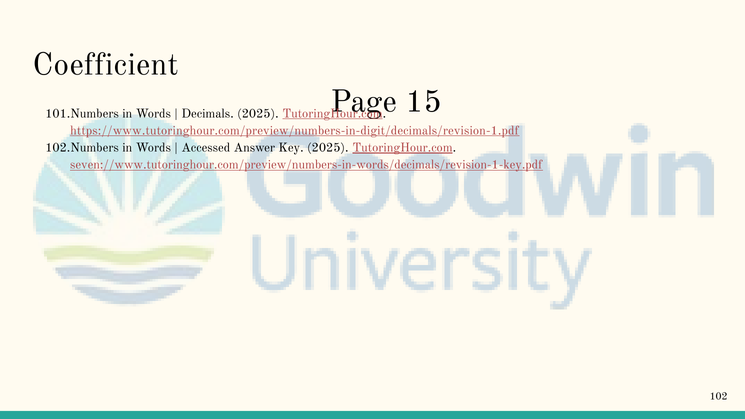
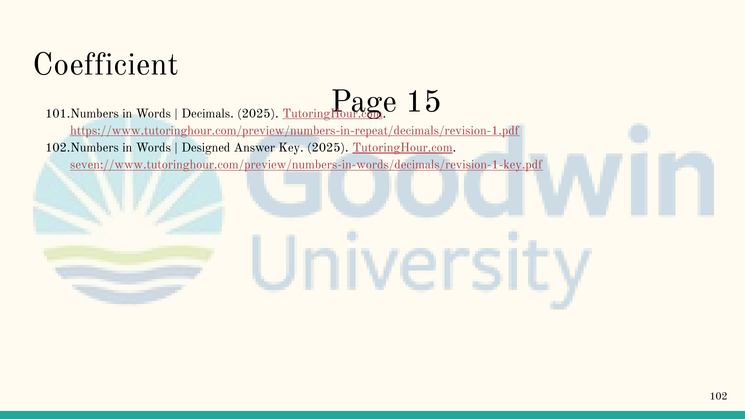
https://www.tutoringhour.com/preview/numbers-in-digit/decimals/revision-1.pdf: https://www.tutoringhour.com/preview/numbers-in-digit/decimals/revision-1.pdf -> https://www.tutoringhour.com/preview/numbers-in-repeat/decimals/revision-1.pdf
Accessed: Accessed -> Designed
